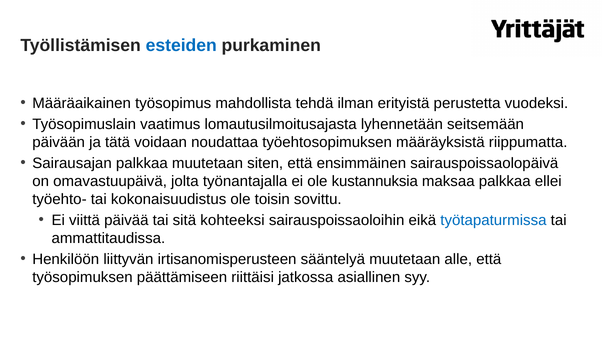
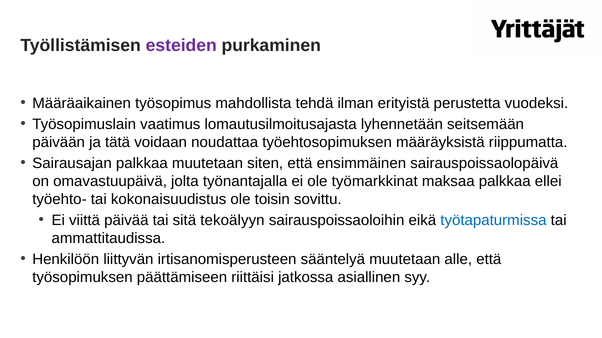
esteiden colour: blue -> purple
kustannuksia: kustannuksia -> työmarkkinat
kohteeksi: kohteeksi -> tekoälyyn
